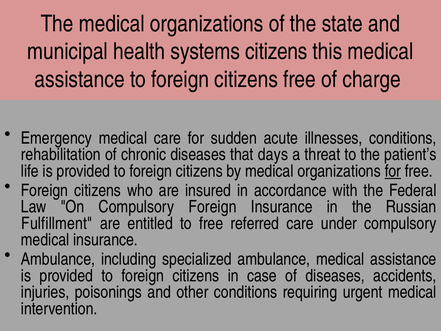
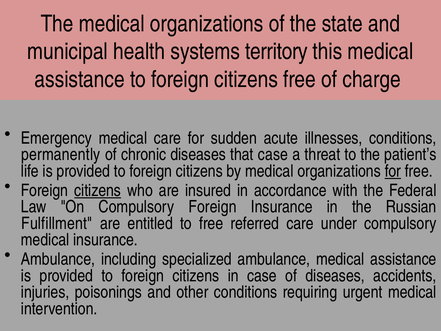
systems citizens: citizens -> territory
rehabilitation: rehabilitation -> permanently
that days: days -> case
citizens at (98, 190) underline: none -> present
